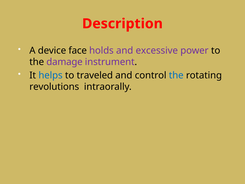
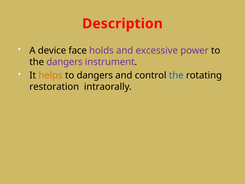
the damage: damage -> dangers
helps colour: blue -> orange
to traveled: traveled -> dangers
revolutions: revolutions -> restoration
